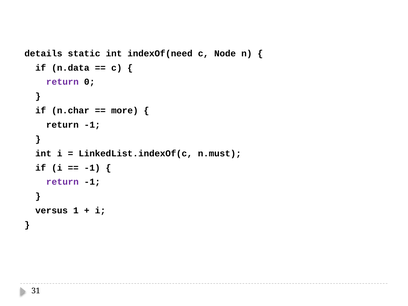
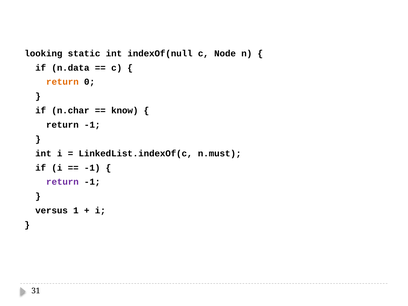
details: details -> looking
indexOf(need: indexOf(need -> indexOf(null
return at (62, 82) colour: purple -> orange
more: more -> know
